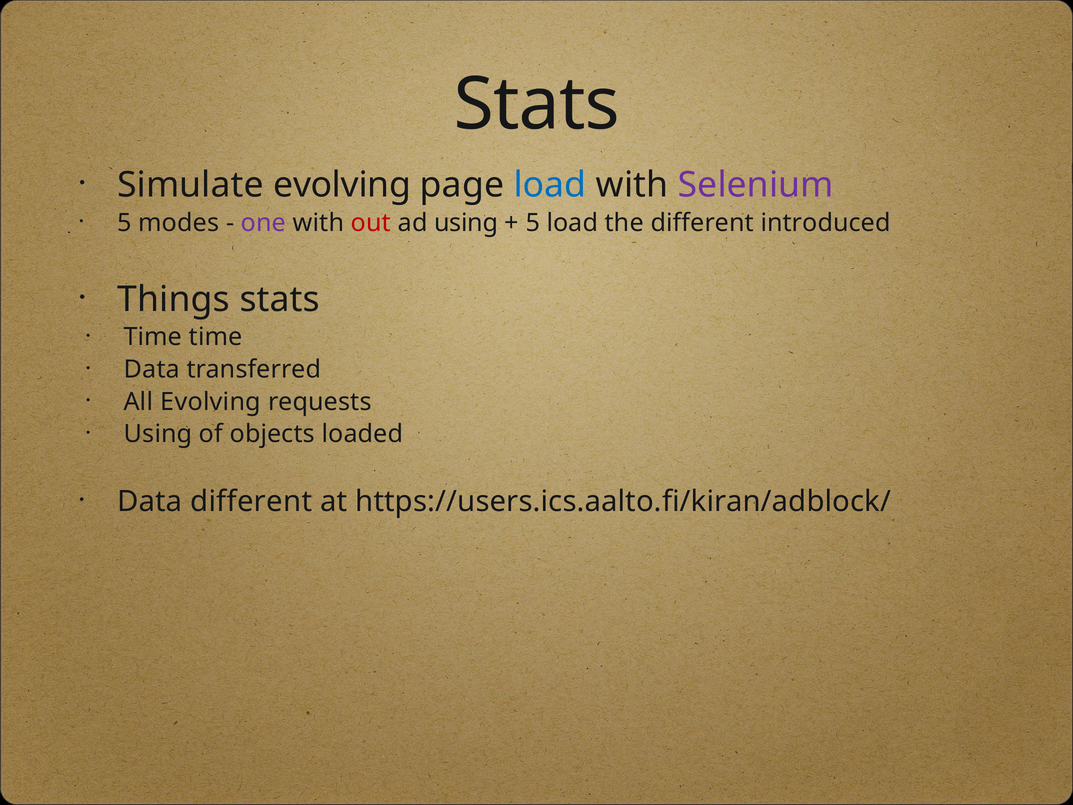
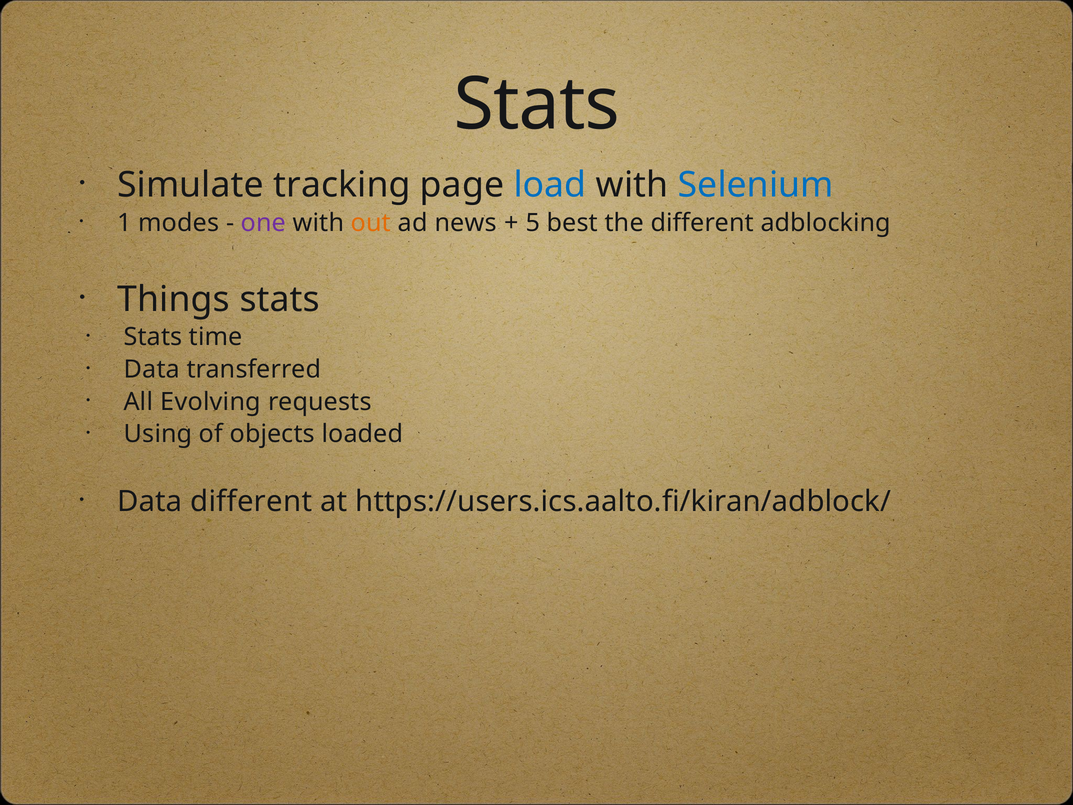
Simulate evolving: evolving -> tracking
Selenium colour: purple -> blue
5 at (124, 223): 5 -> 1
out colour: red -> orange
ad using: using -> news
5 load: load -> best
introduced: introduced -> adblocking
Time at (153, 337): Time -> Stats
